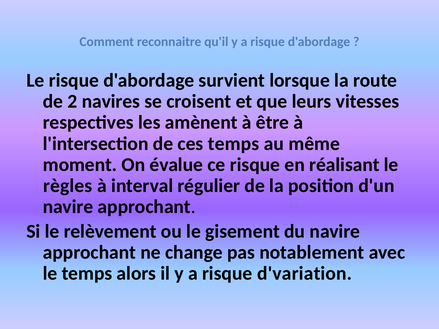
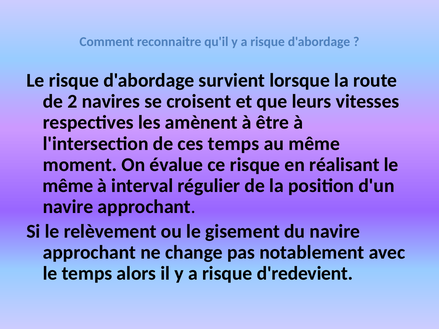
règles at (68, 186): règles -> même
d'variation: d'variation -> d'redevient
